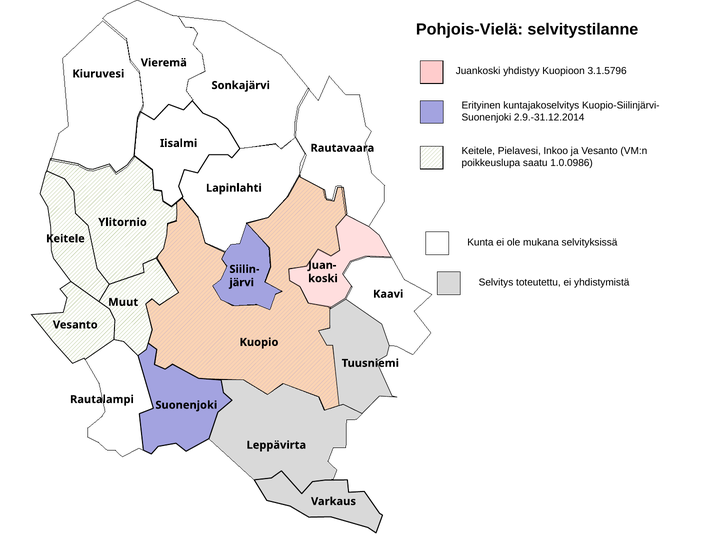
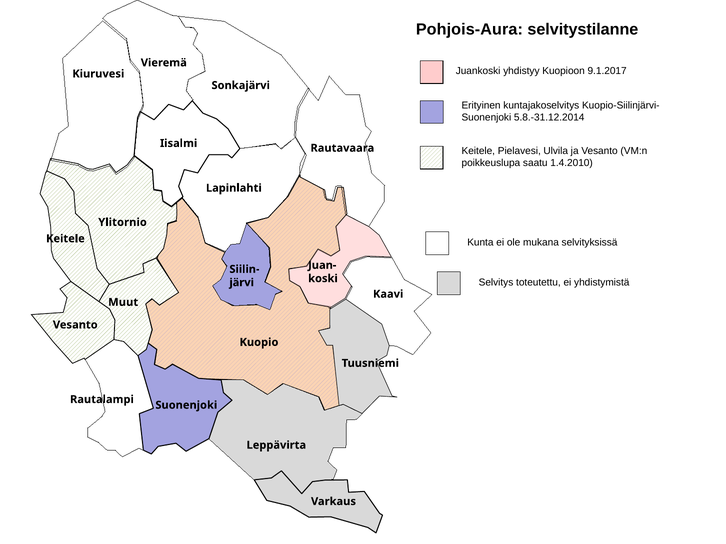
Pohjois-Vielä: Pohjois-Vielä -> Pohjois-Aura
3.1.5796: 3.1.5796 -> 9.1.2017
2.9.-31.12.2014: 2.9.-31.12.2014 -> 5.8.-31.12.2014
Inkoo: Inkoo -> Ulvila
1.0.0986: 1.0.0986 -> 1.4.2010
